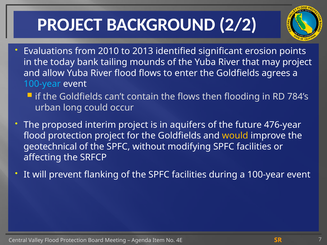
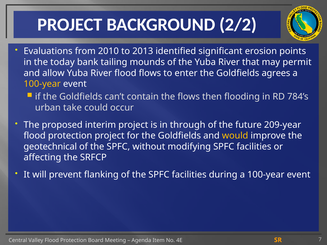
may project: project -> permit
100-year at (42, 84) colour: light blue -> yellow
long: long -> take
aquifers: aquifers -> through
476-year: 476-year -> 209-year
